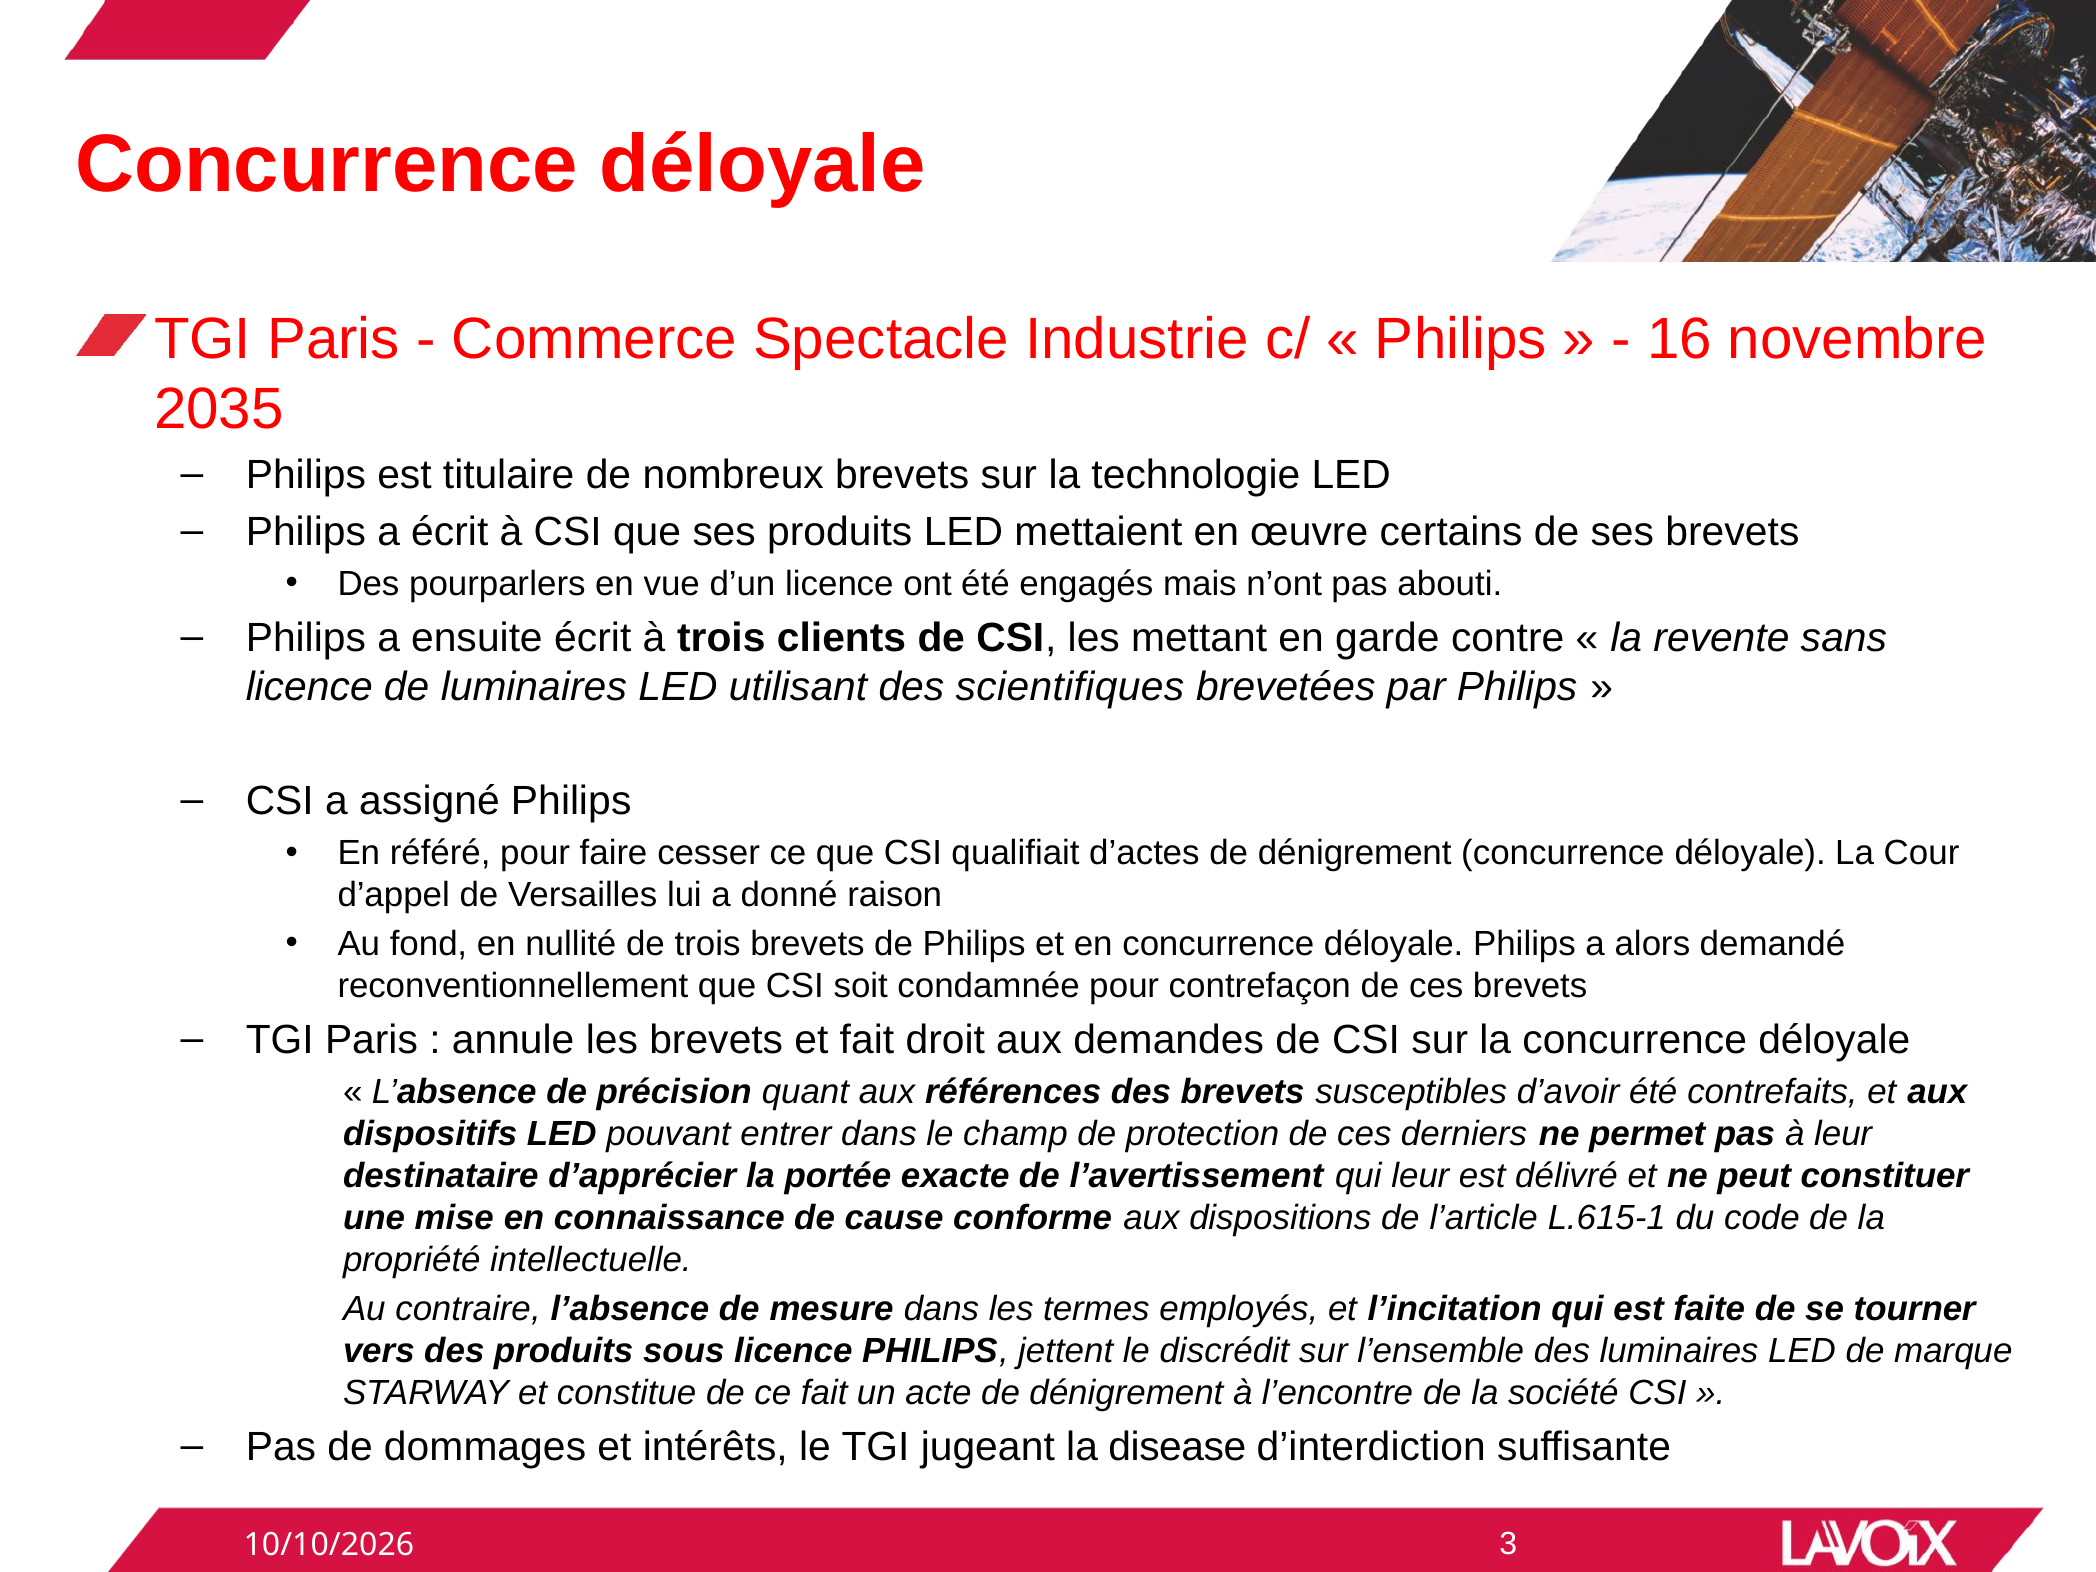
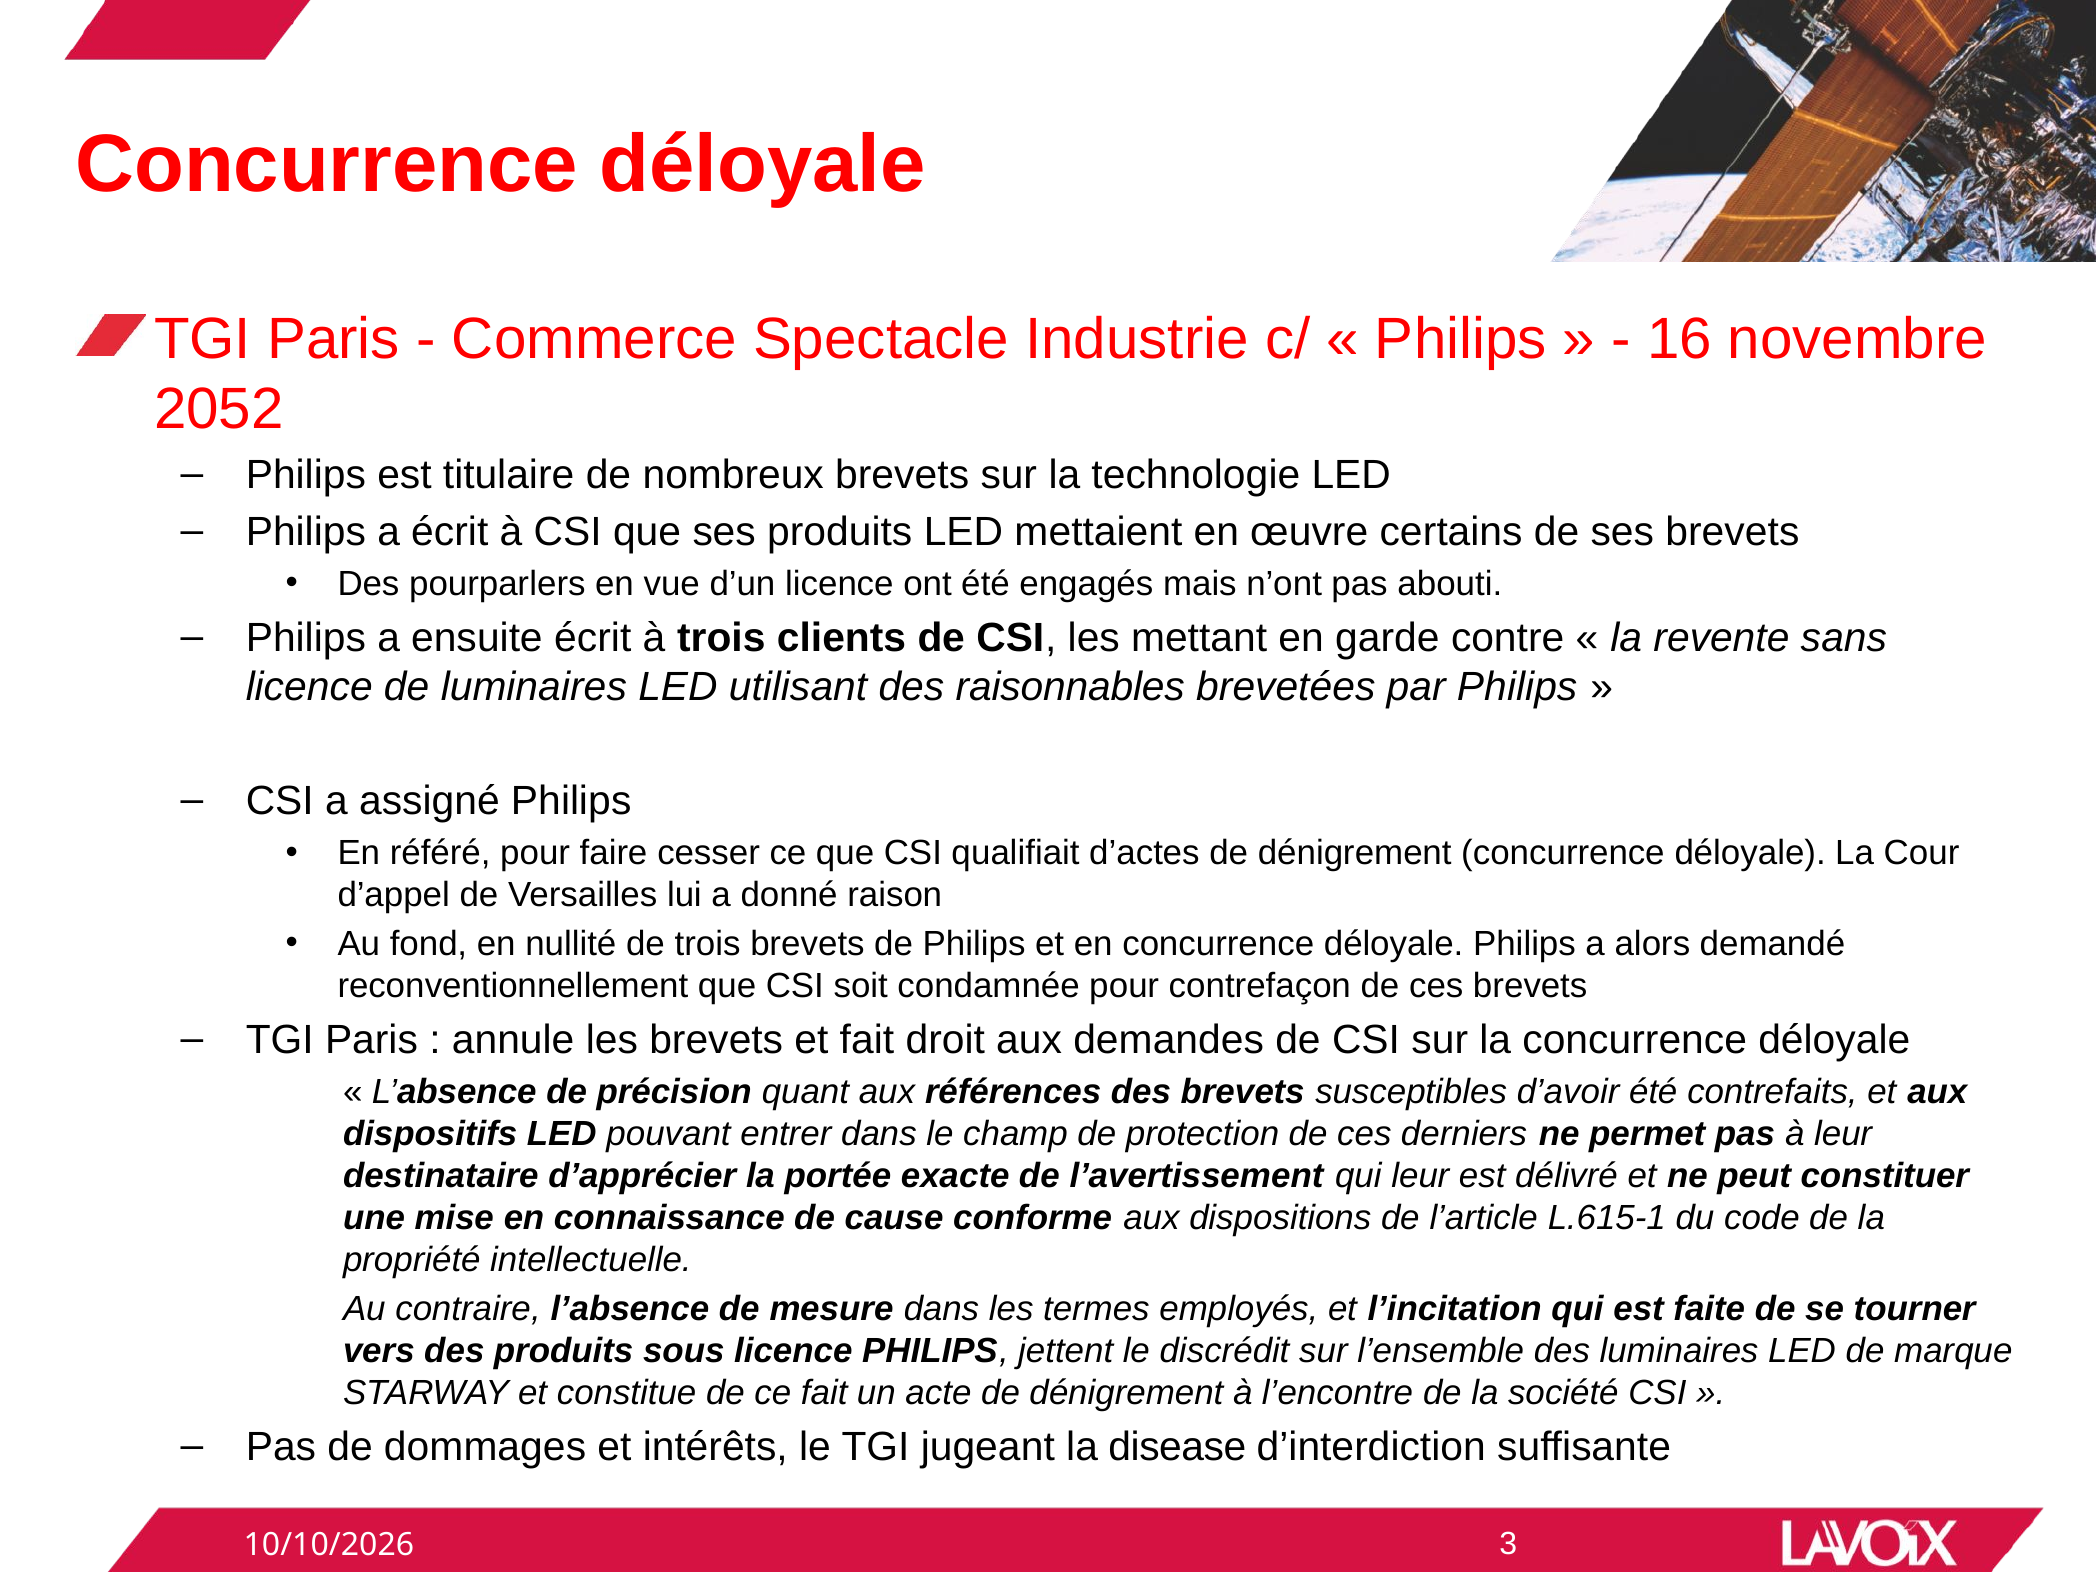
2035: 2035 -> 2052
scientifiques: scientifiques -> raisonnables
